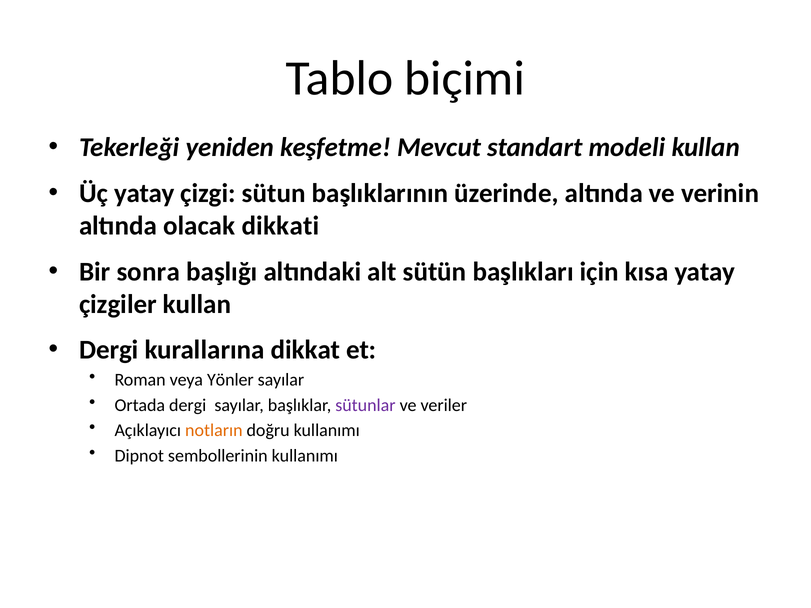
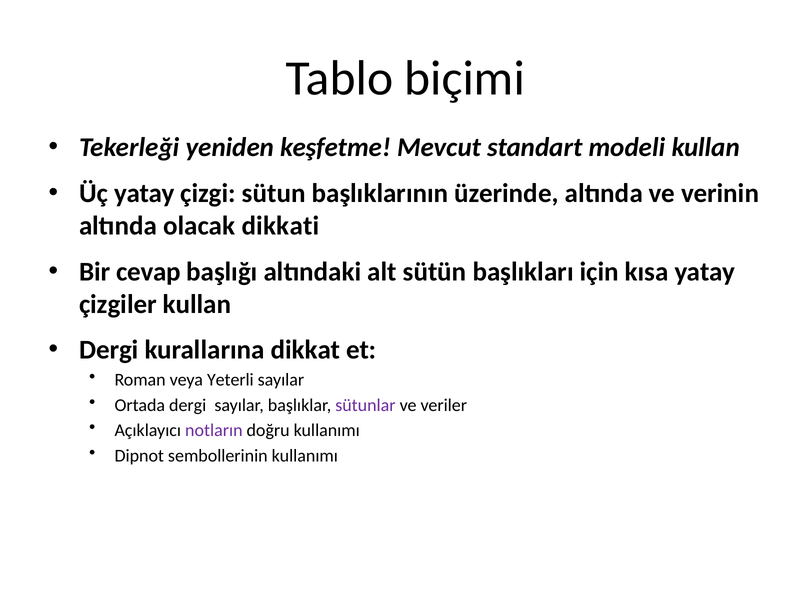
sonra: sonra -> cevap
Yönler: Yönler -> Yeterli
notların colour: orange -> purple
